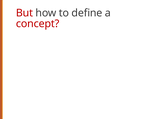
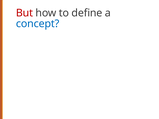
concept colour: red -> blue
